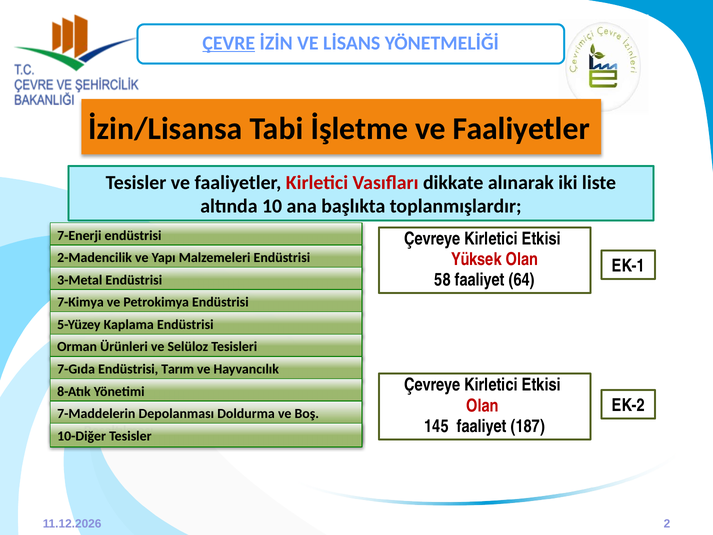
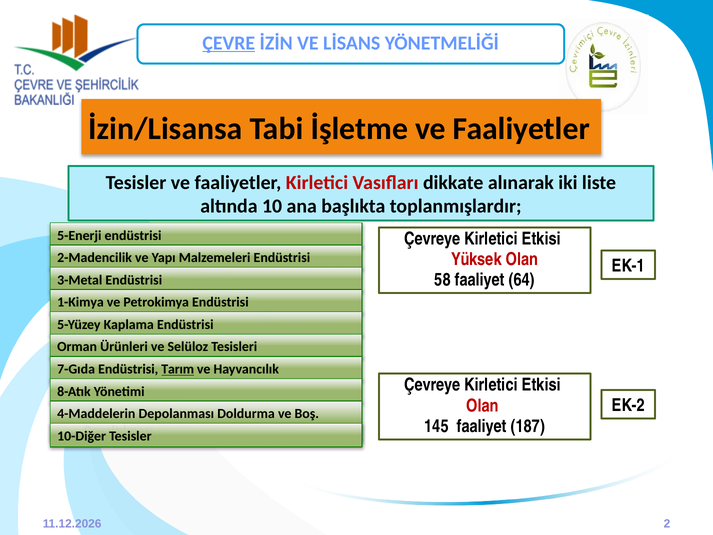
7-Enerji: 7-Enerji -> 5-Enerji
7-Kimya: 7-Kimya -> 1-Kimya
Tarım underline: none -> present
7-Maddelerin: 7-Maddelerin -> 4-Maddelerin
